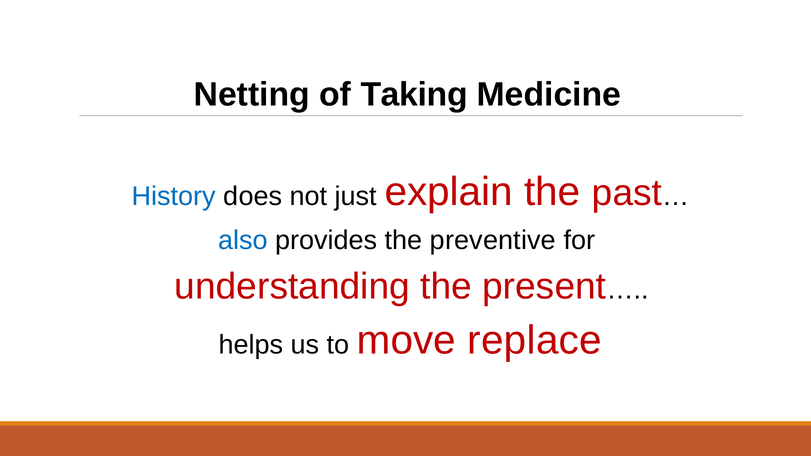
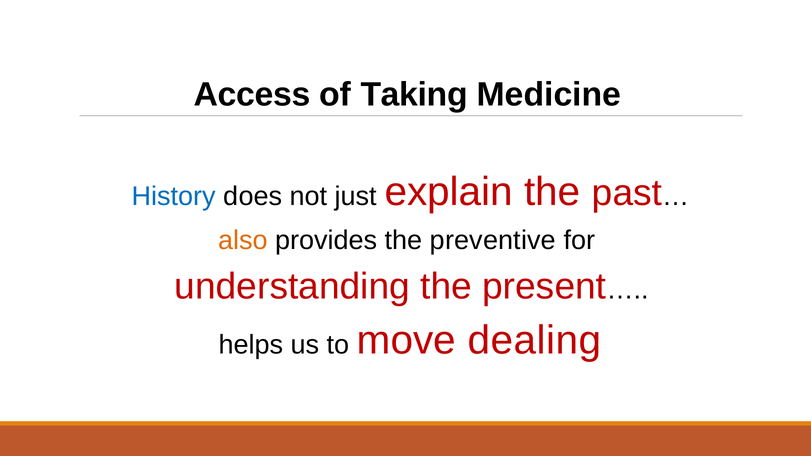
Netting: Netting -> Access
also colour: blue -> orange
replace: replace -> dealing
